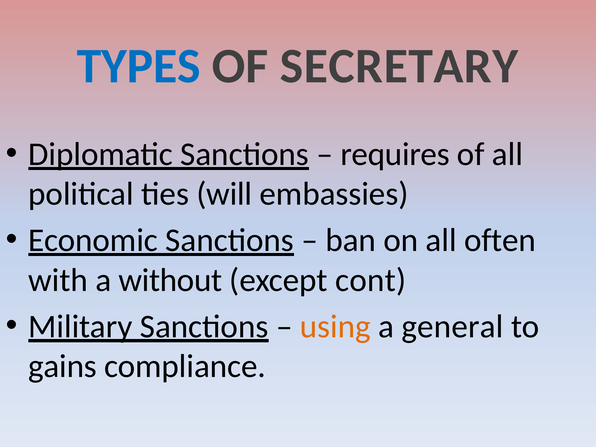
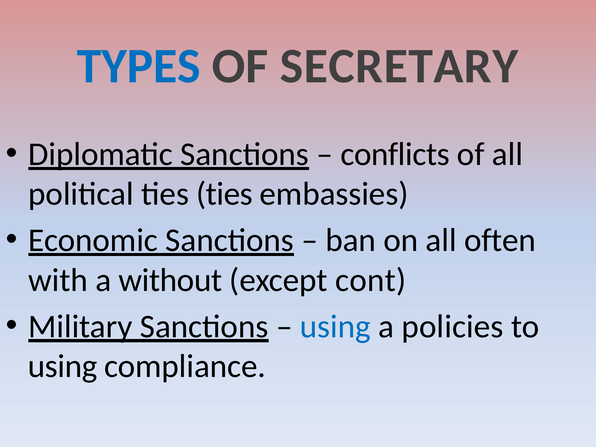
requires: requires -> conflicts
ties will: will -> ties
using at (335, 326) colour: orange -> blue
general: general -> policies
gains at (63, 366): gains -> using
